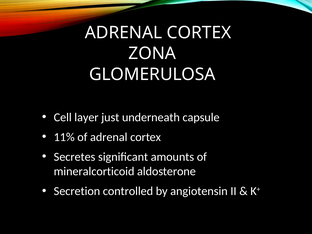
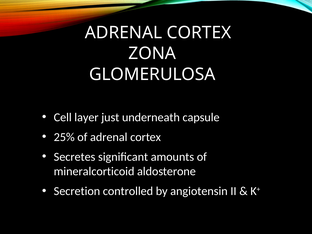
11%: 11% -> 25%
